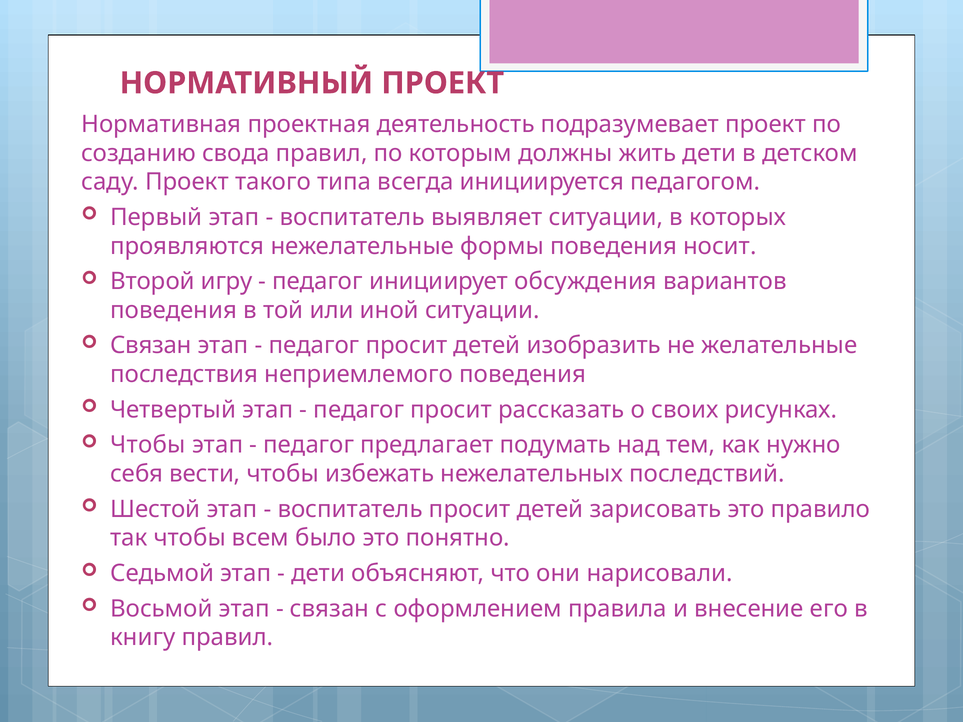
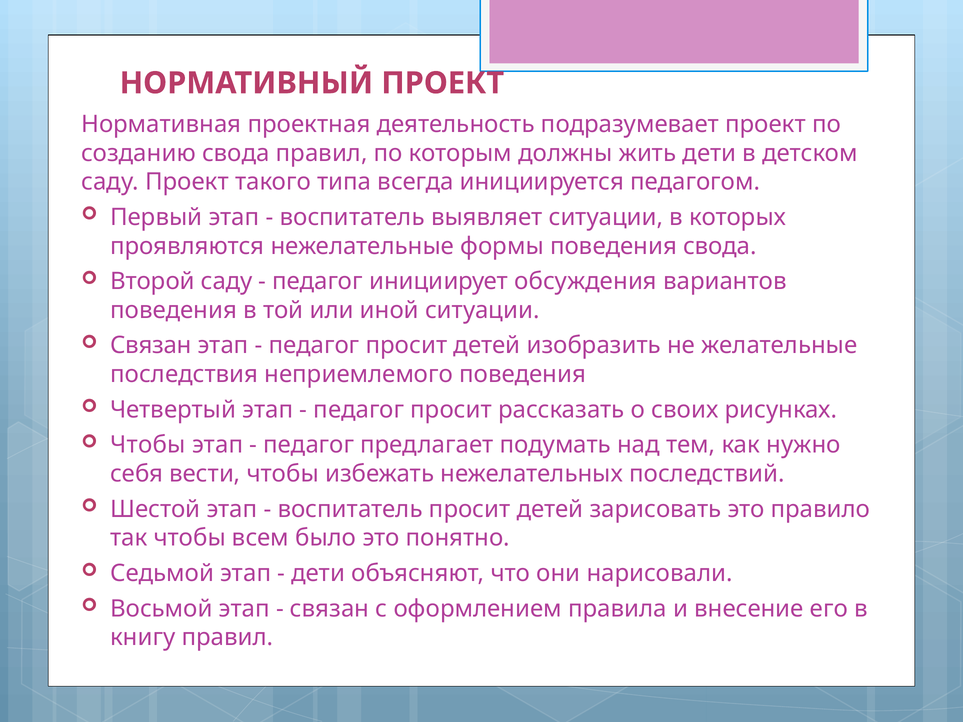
поведения носит: носит -> свода
Второй игру: игру -> саду
